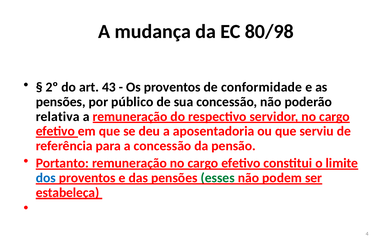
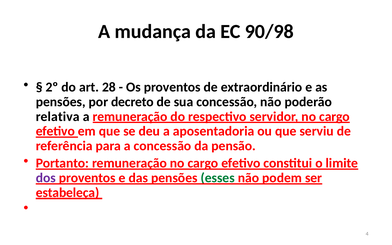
80/98: 80/98 -> 90/98
43: 43 -> 28
conformidade: conformidade -> extraordinário
público: público -> decreto
dos colour: blue -> purple
